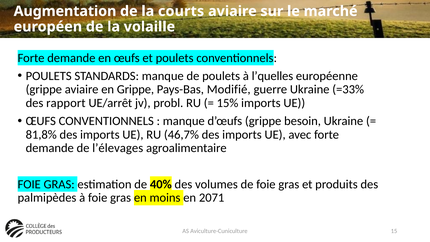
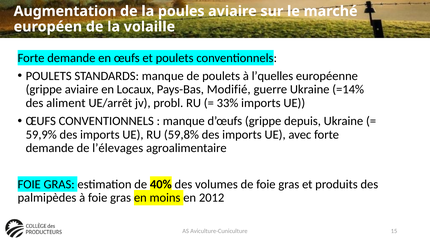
courts: courts -> poules
en Grippe: Grippe -> Locaux
=33%: =33% -> =14%
rapport: rapport -> aliment
15%: 15% -> 33%
besoin: besoin -> depuis
81,8%: 81,8% -> 59,9%
46,7%: 46,7% -> 59,8%
2071: 2071 -> 2012
